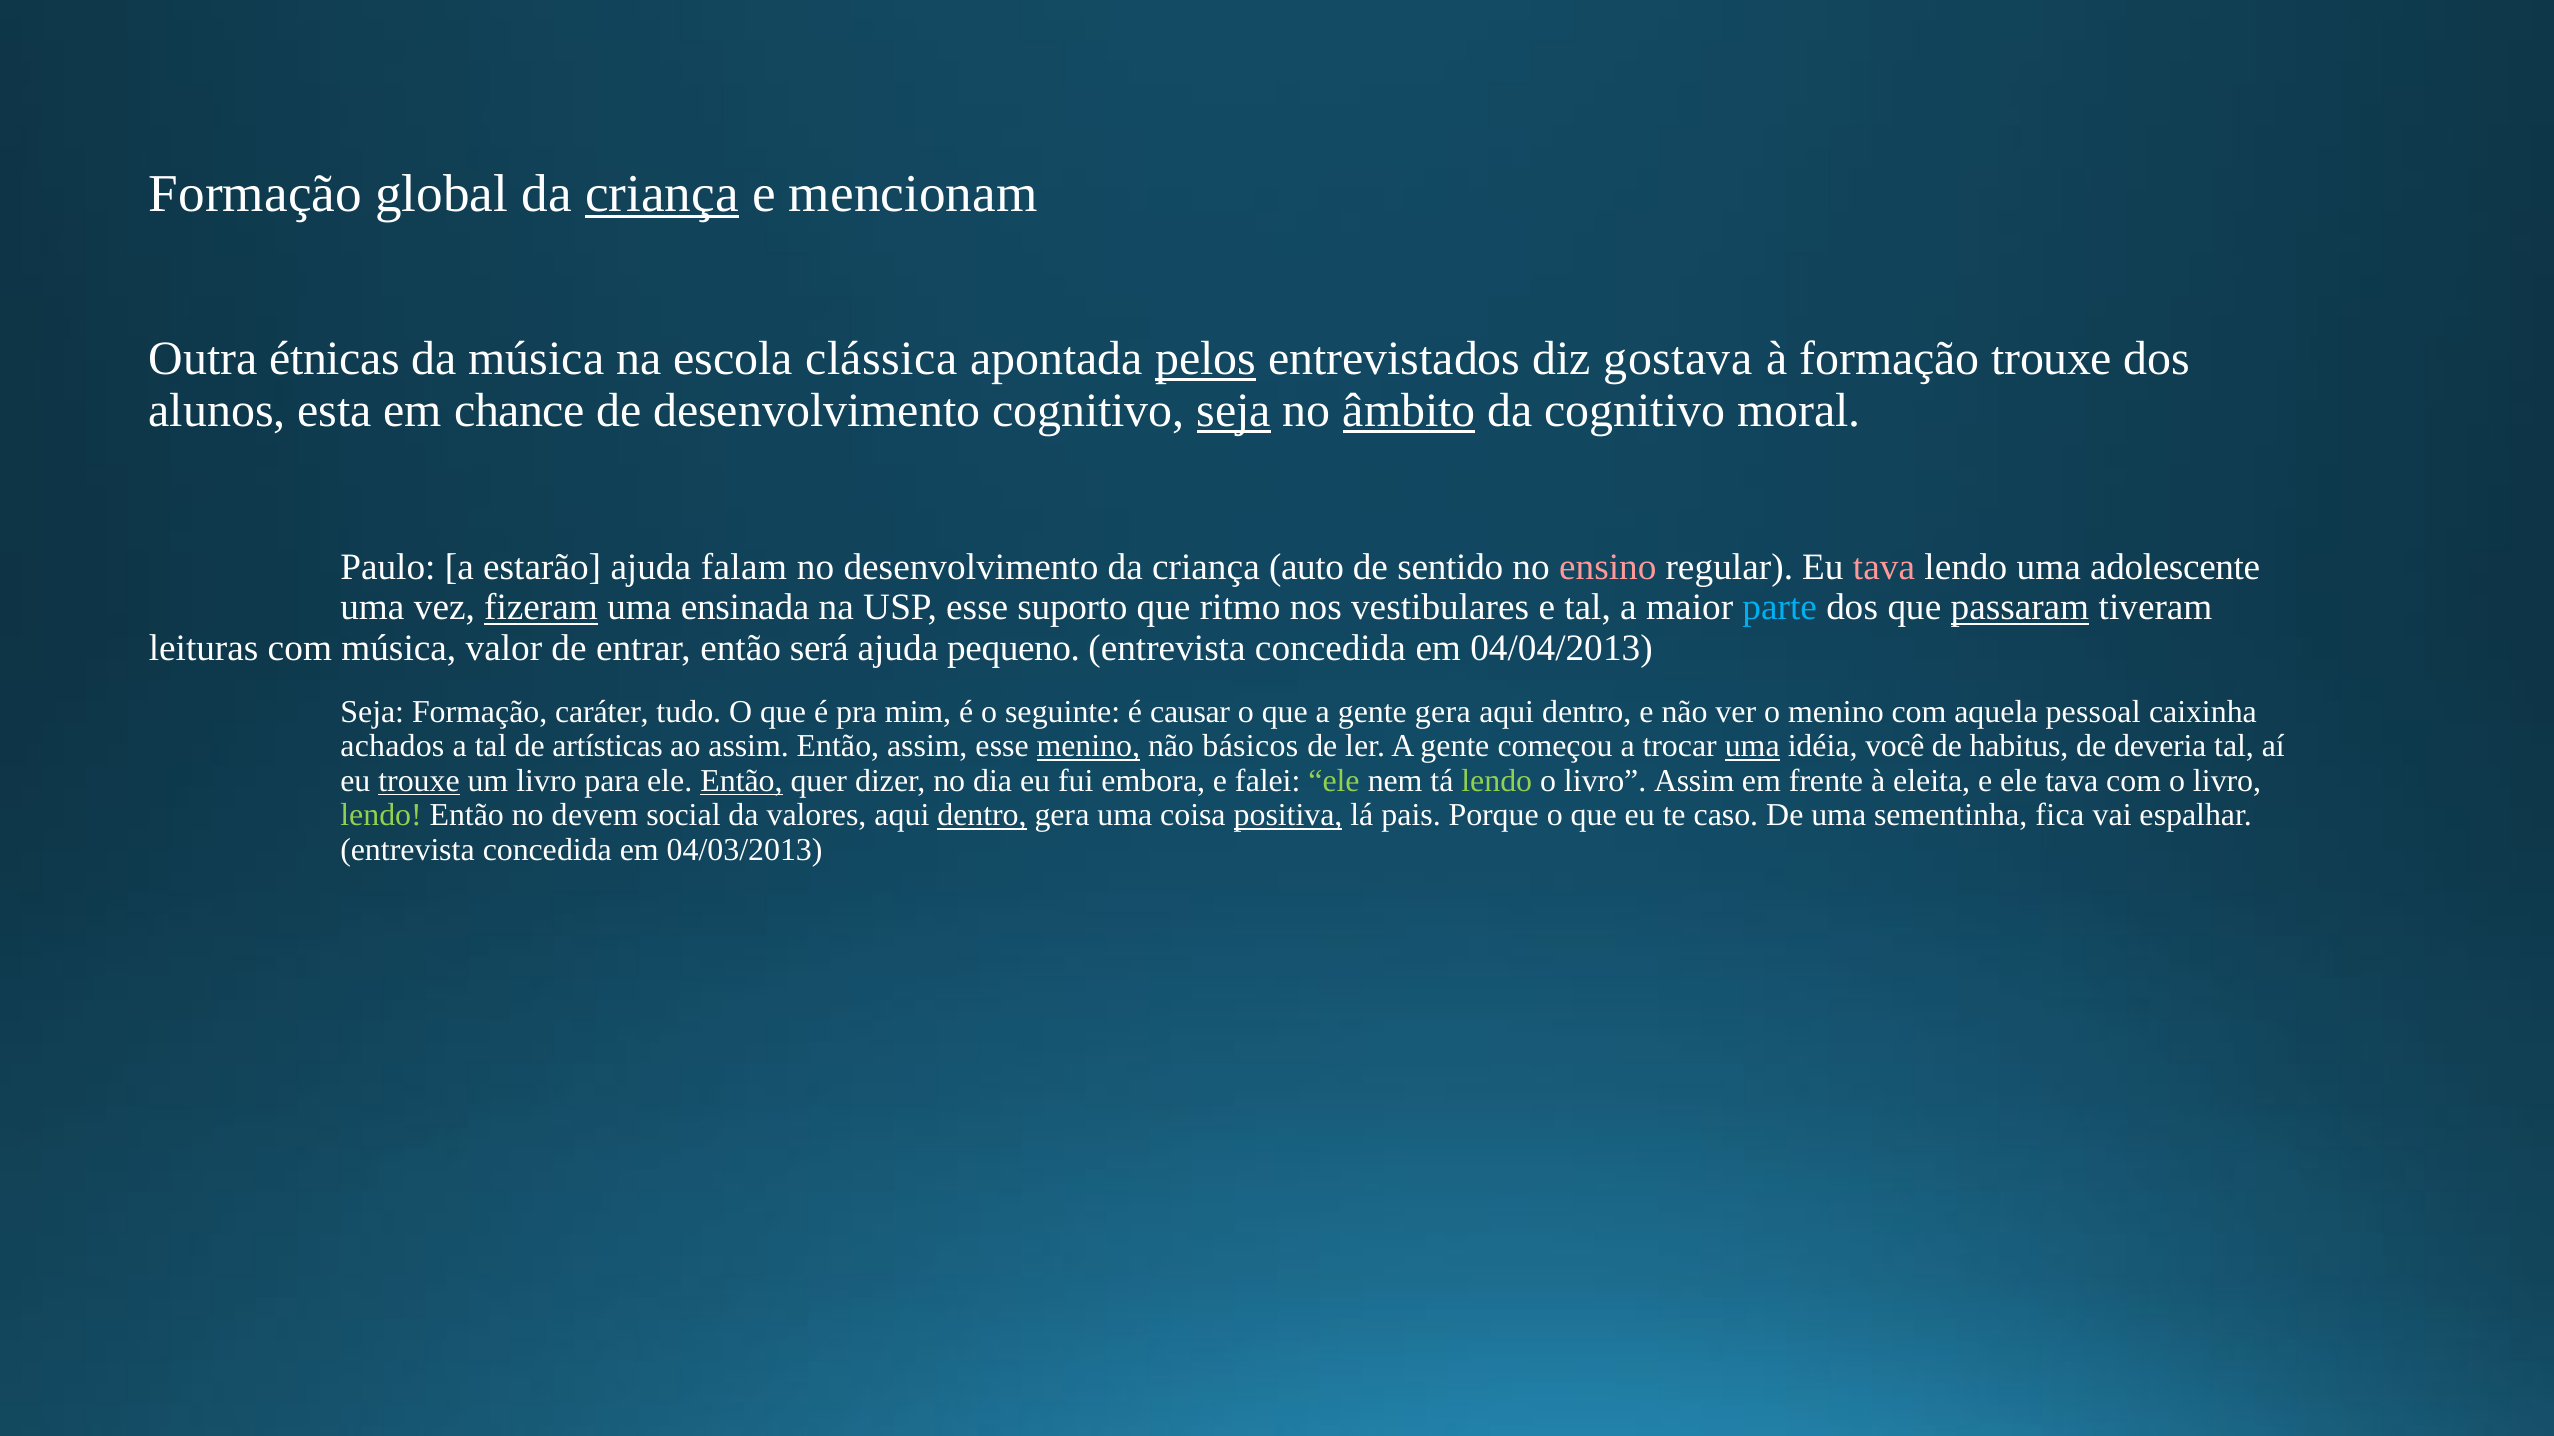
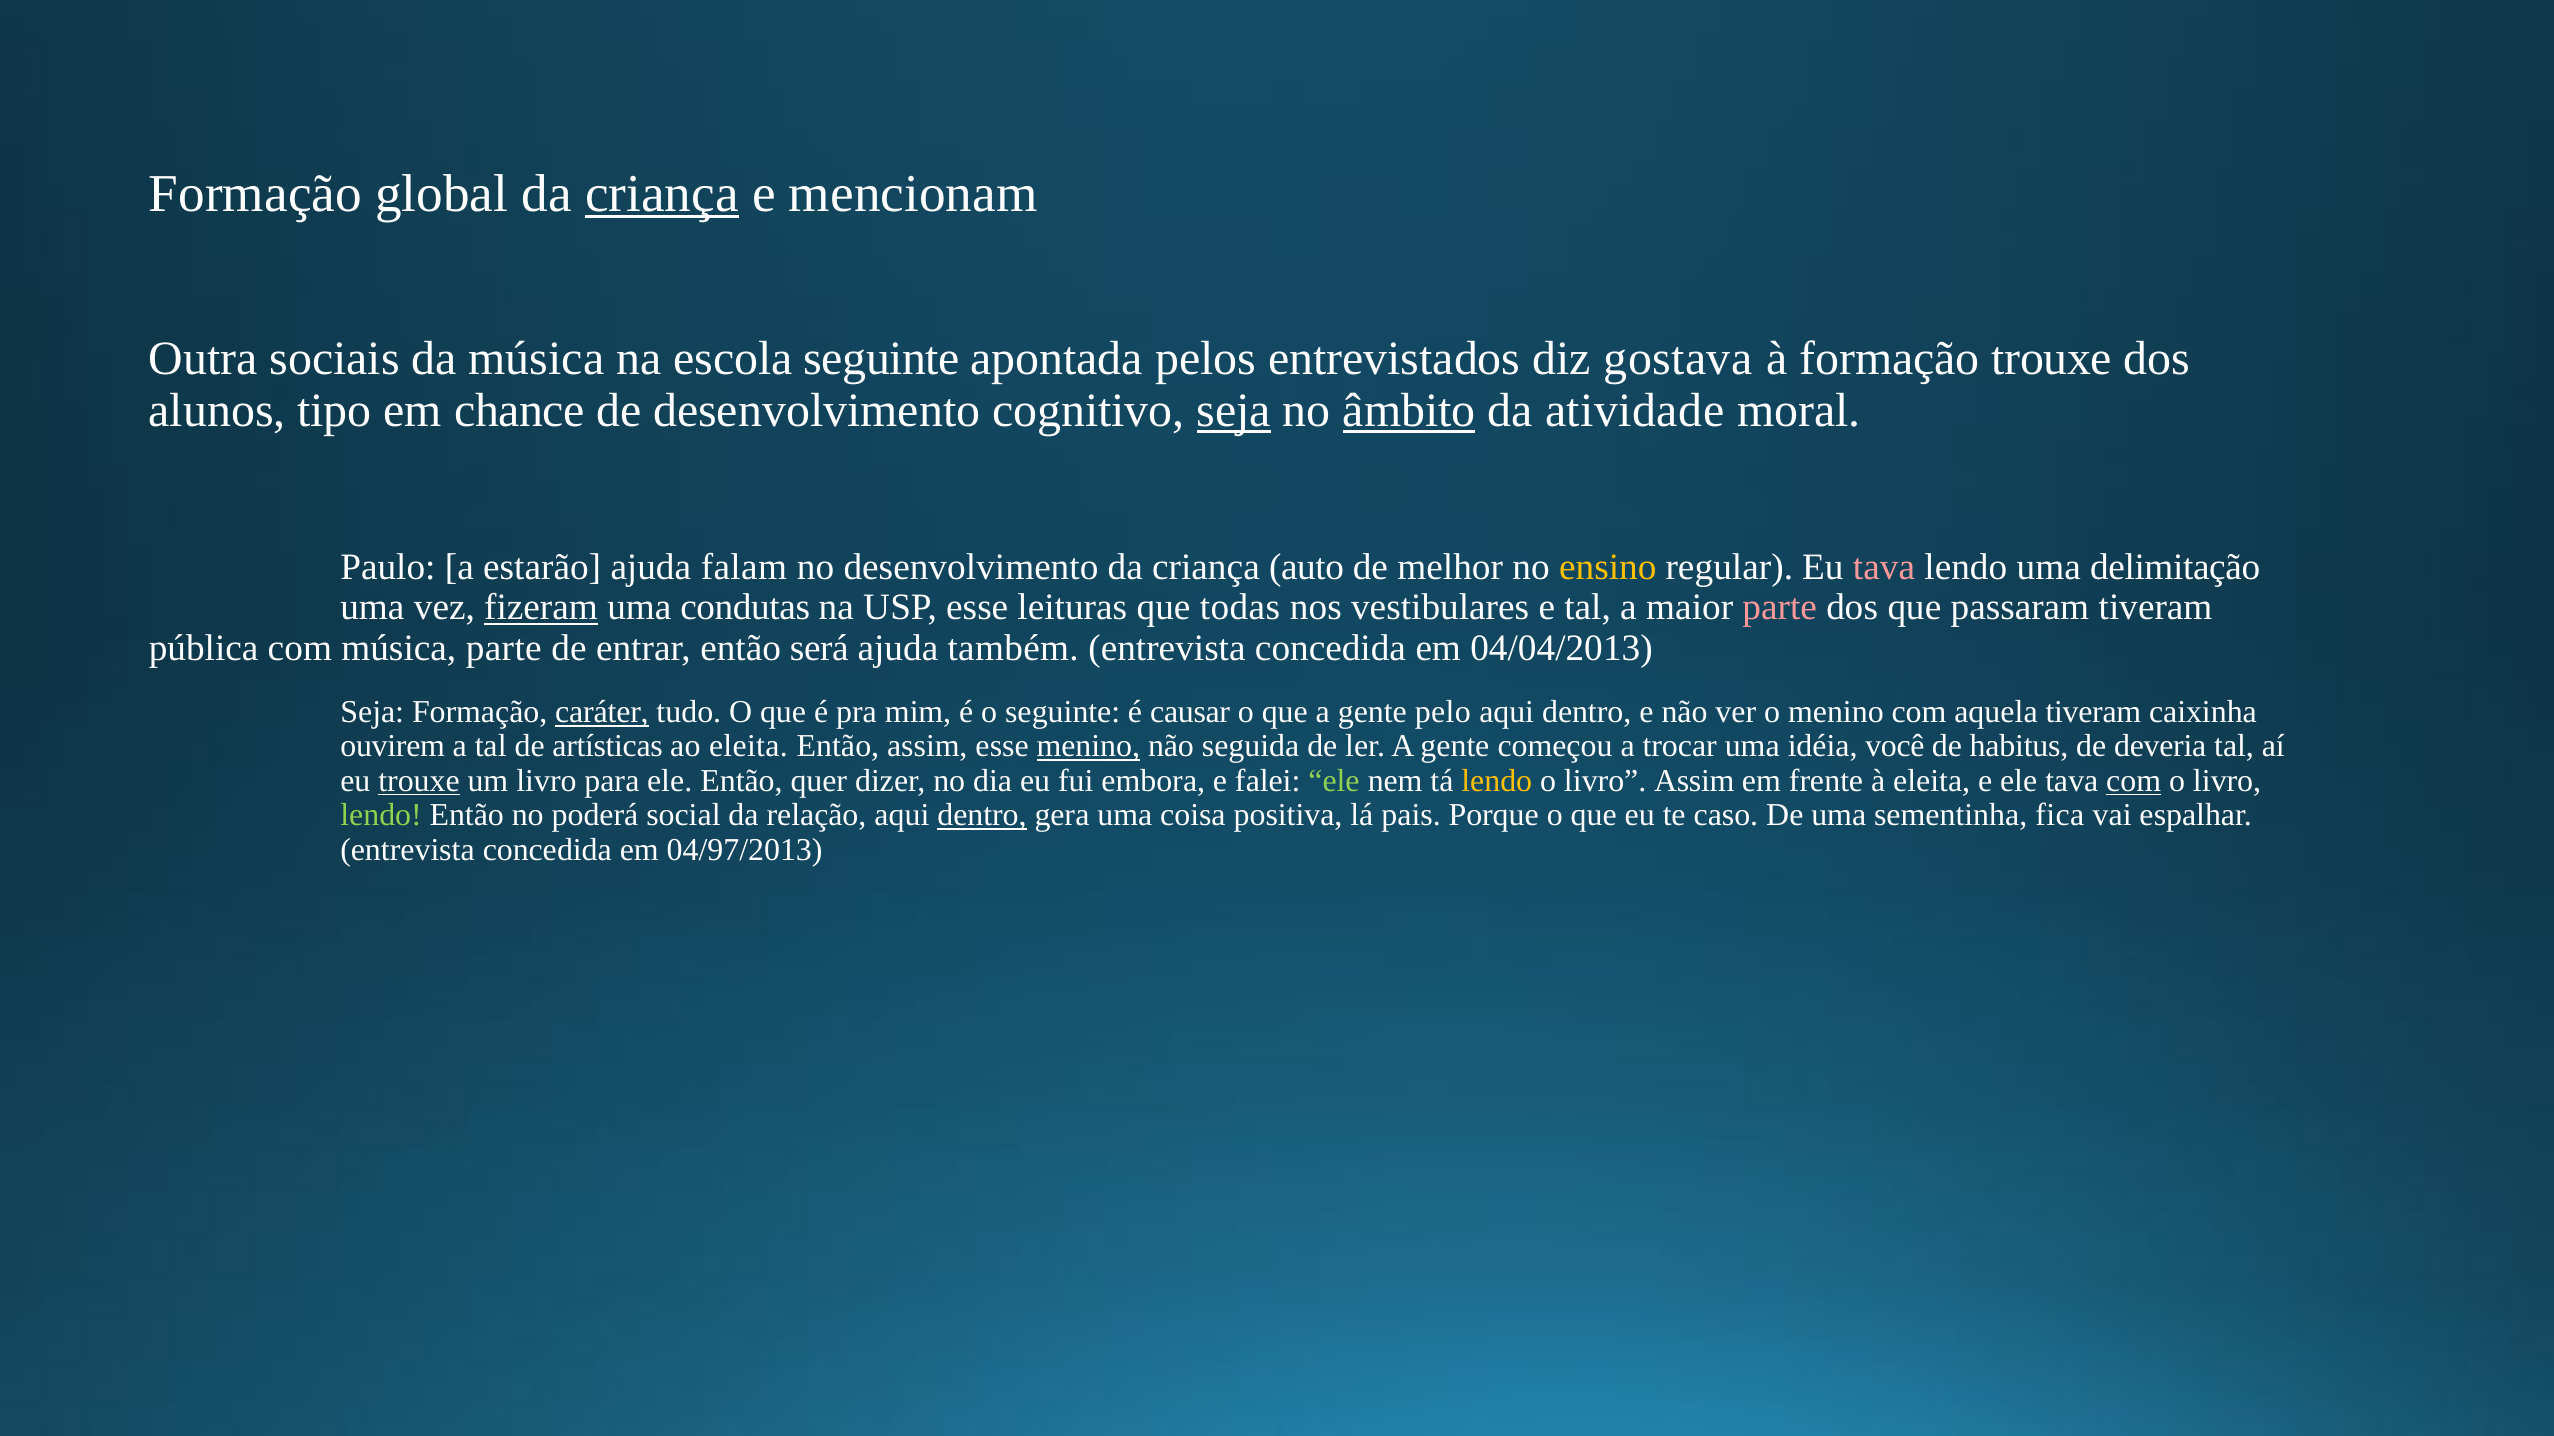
étnicas: étnicas -> sociais
escola clássica: clássica -> seguinte
pelos underline: present -> none
esta: esta -> tipo
da cognitivo: cognitivo -> atividade
sentido: sentido -> melhor
ensino colour: pink -> yellow
adolescente: adolescente -> delimitação
ensinada: ensinada -> condutas
suporto: suporto -> leituras
ritmo: ritmo -> todas
parte at (1780, 608) colour: light blue -> pink
passaram underline: present -> none
leituras: leituras -> pública
música valor: valor -> parte
pequeno: pequeno -> também
caráter underline: none -> present
gente gera: gera -> pelo
aquela pessoal: pessoal -> tiveram
achados: achados -> ouvirem
ao assim: assim -> eleita
básicos: básicos -> seguida
uma at (1752, 747) underline: present -> none
Então at (742, 781) underline: present -> none
lendo at (1497, 781) colour: light green -> yellow
com at (2134, 781) underline: none -> present
devem: devem -> poderá
valores: valores -> relação
positiva underline: present -> none
04/03/2013: 04/03/2013 -> 04/97/2013
